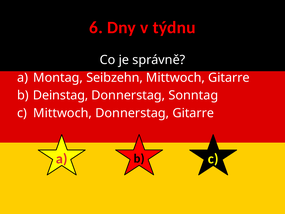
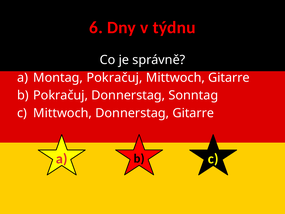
Montag Seibzehn: Seibzehn -> Pokračuj
b Deinstag: Deinstag -> Pokračuj
